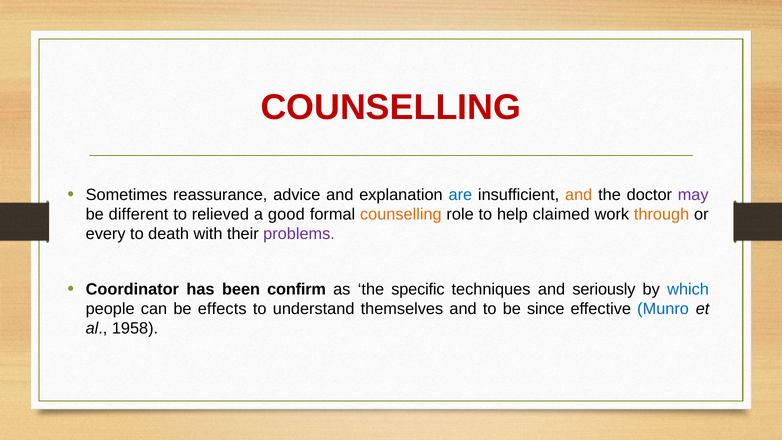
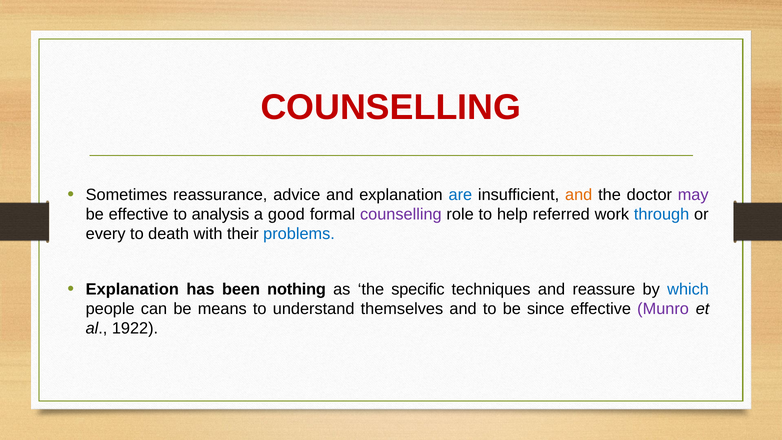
be different: different -> effective
relieved: relieved -> analysis
counselling at (401, 214) colour: orange -> purple
claimed: claimed -> referred
through colour: orange -> blue
problems colour: purple -> blue
Coordinator at (132, 289): Coordinator -> Explanation
confirm: confirm -> nothing
seriously: seriously -> reassure
effects: effects -> means
Munro colour: blue -> purple
1958: 1958 -> 1922
